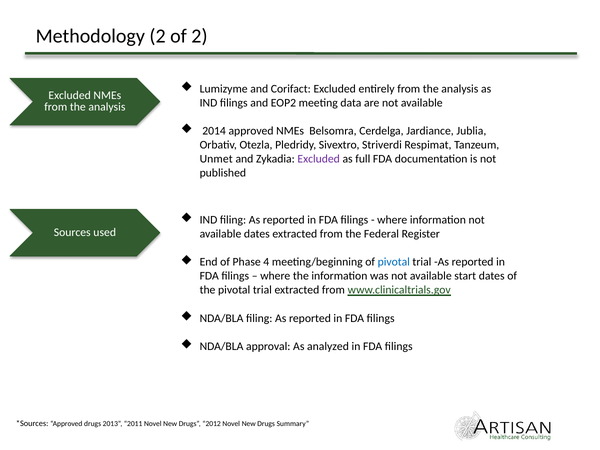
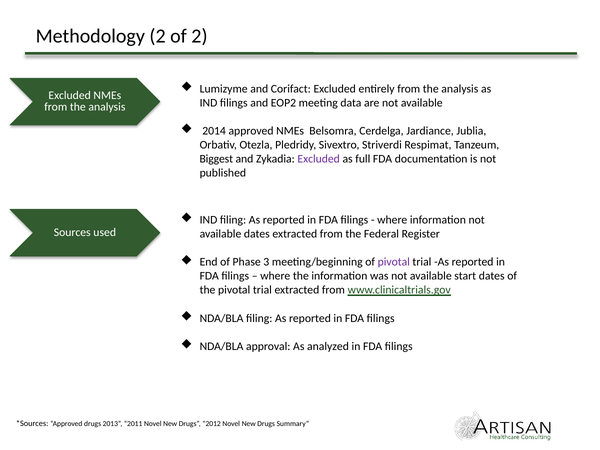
Unmet: Unmet -> Biggest
4: 4 -> 3
pivotal at (394, 262) colour: blue -> purple
